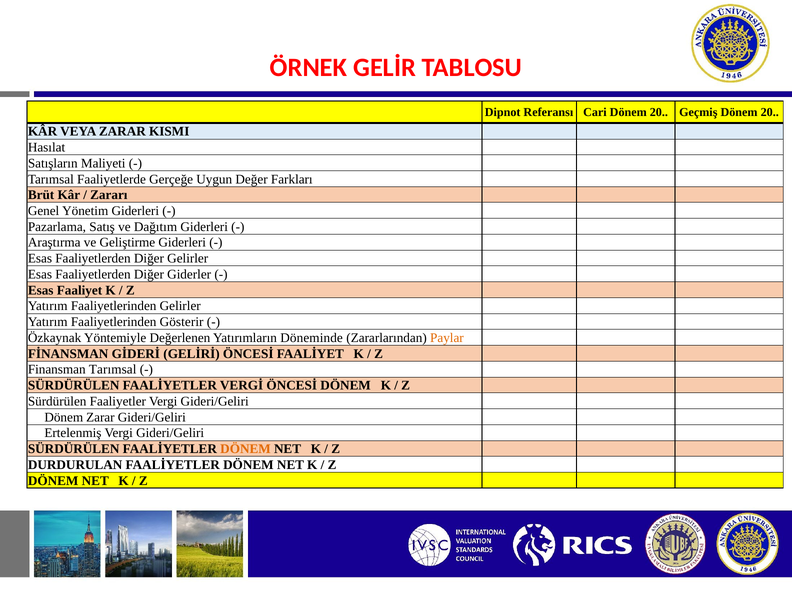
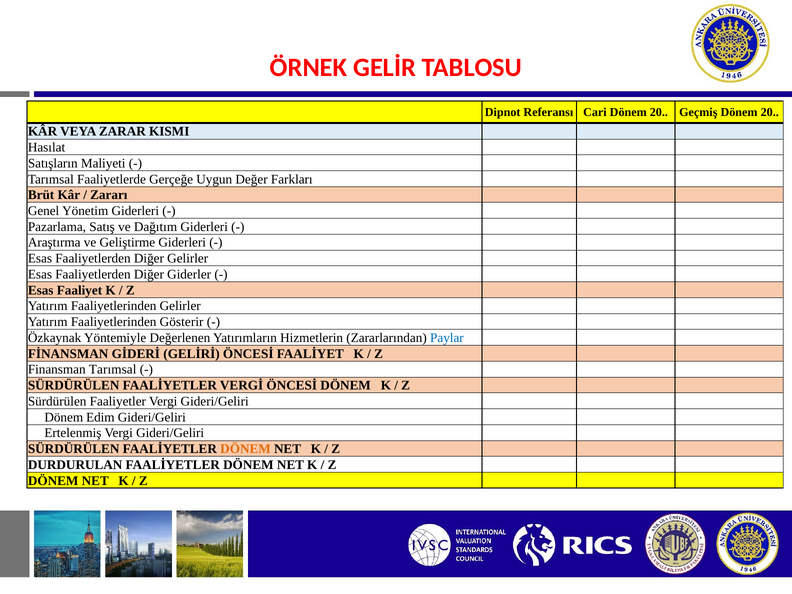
Döneminde: Döneminde -> Hizmetlerin
Paylar colour: orange -> blue
Dönem Zarar: Zarar -> Edim
